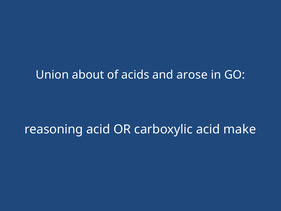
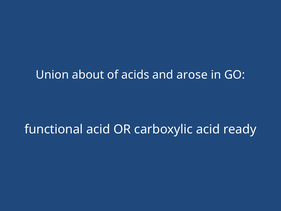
reasoning: reasoning -> functional
make: make -> ready
